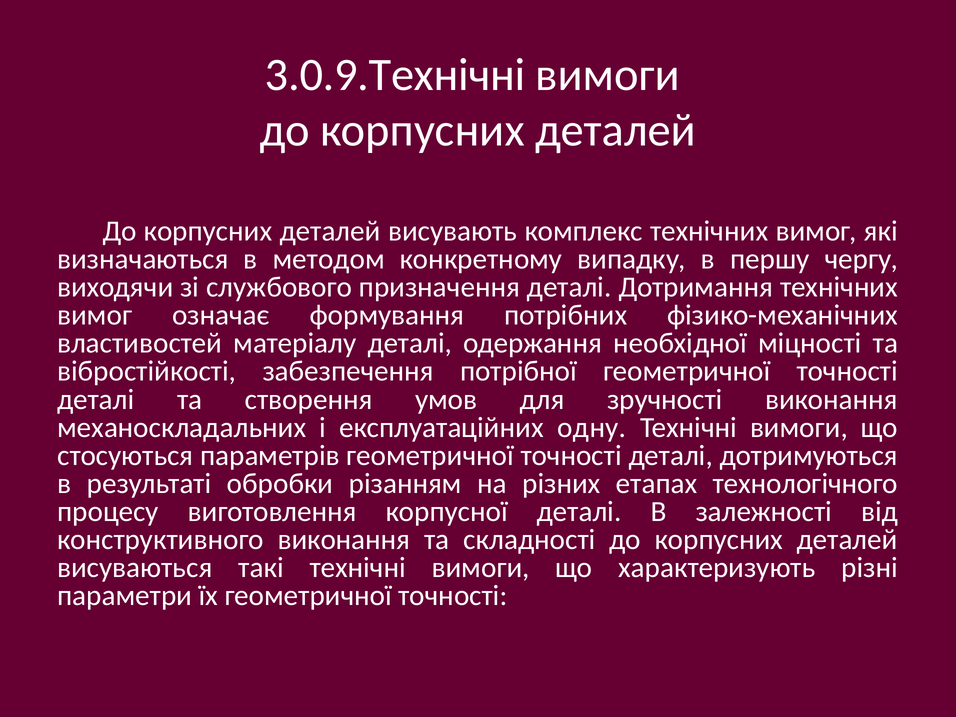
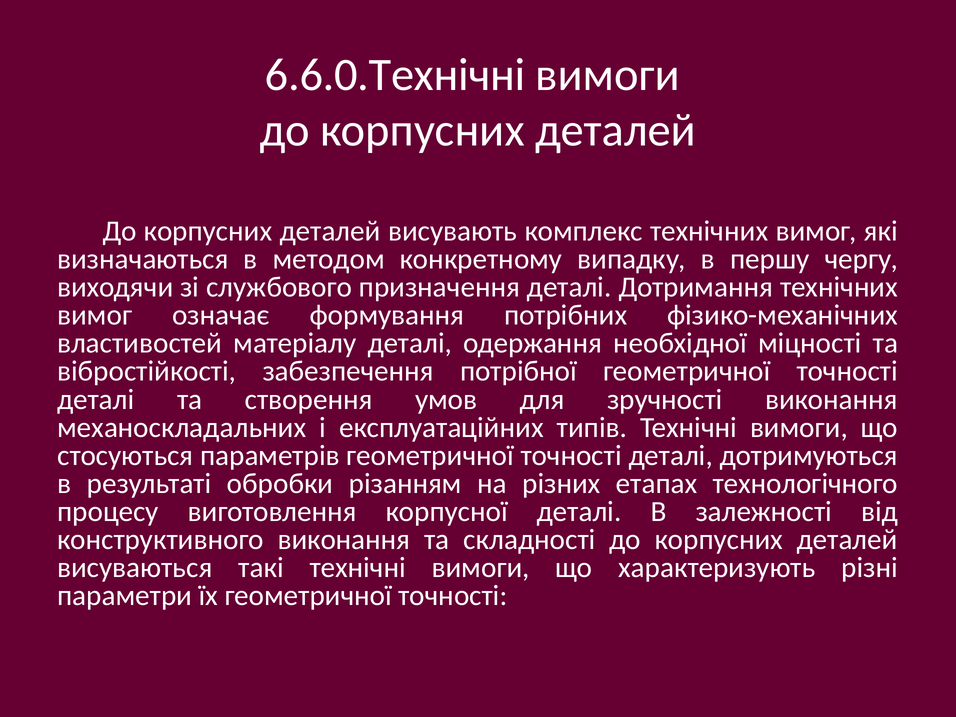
3.0.9.Технічні: 3.0.9.Технічні -> 6.6.0.Технічні
одну: одну -> типів
